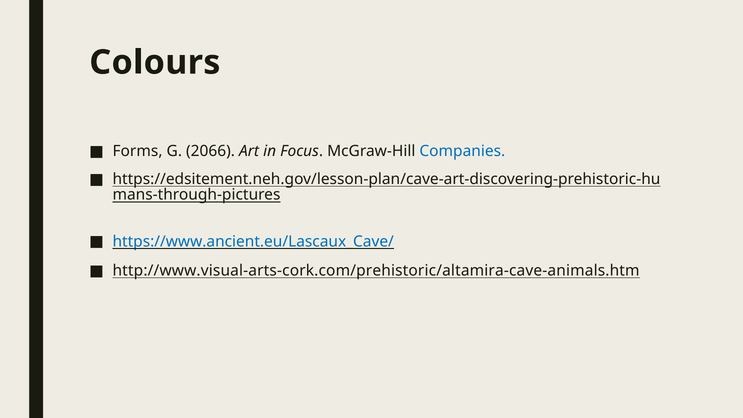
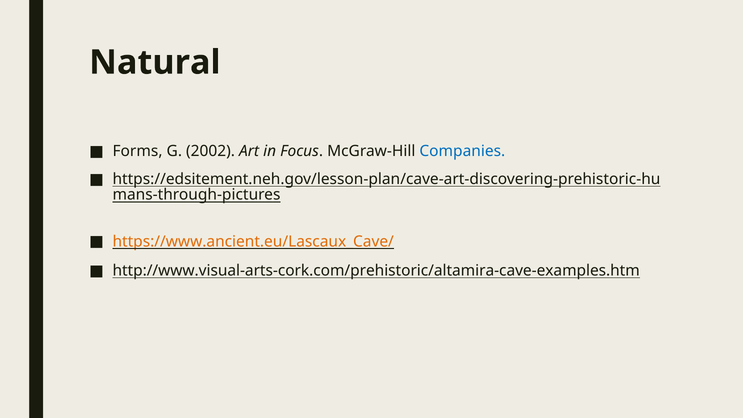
Colours: Colours -> Natural
2066: 2066 -> 2002
https://www.ancient.eu/Lascaux_Cave/ colour: blue -> orange
http://www.visual-arts-cork.com/prehistoric/altamira-cave-animals.htm: http://www.visual-arts-cork.com/prehistoric/altamira-cave-animals.htm -> http://www.visual-arts-cork.com/prehistoric/altamira-cave-examples.htm
